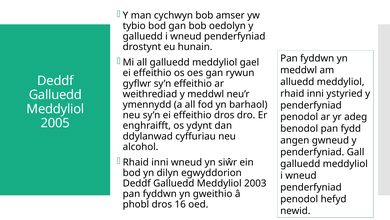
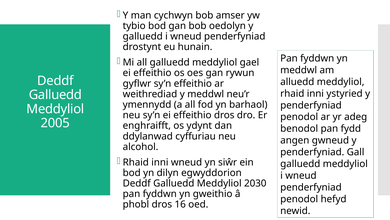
2003: 2003 -> 2030
